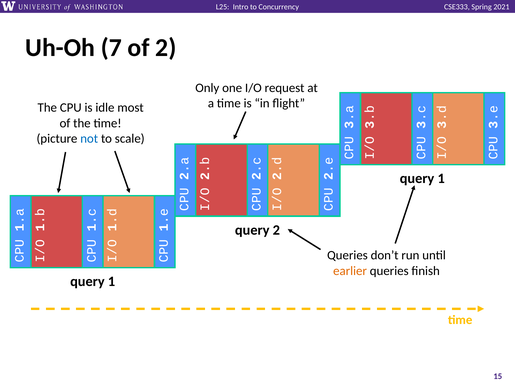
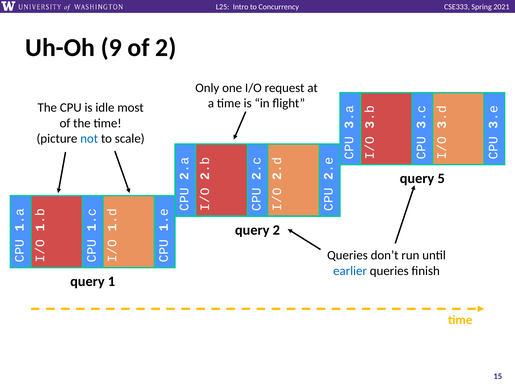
7: 7 -> 9
1 at (441, 179): 1 -> 5
earlier colour: orange -> blue
